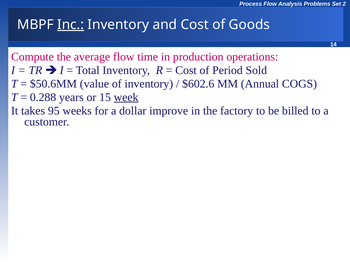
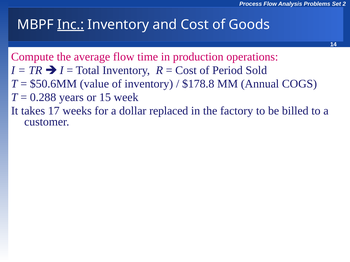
$602.6: $602.6 -> $178.8
week underline: present -> none
95: 95 -> 17
improve: improve -> replaced
